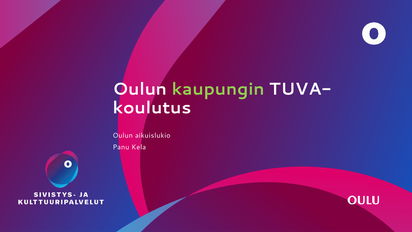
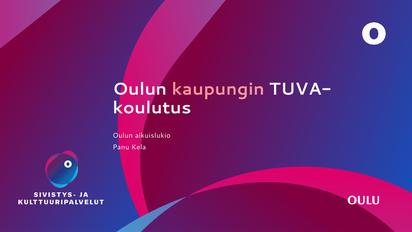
kaupungin colour: light green -> pink
